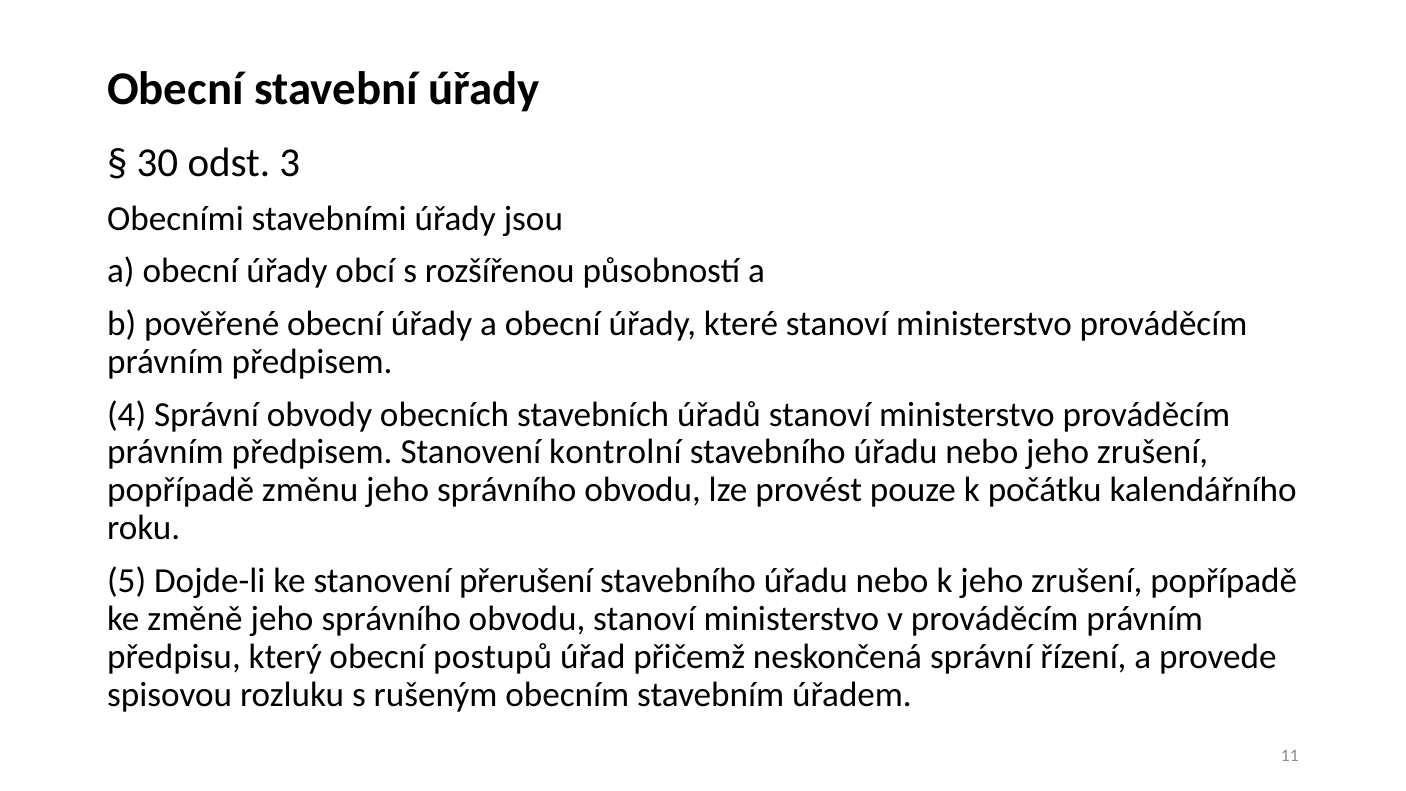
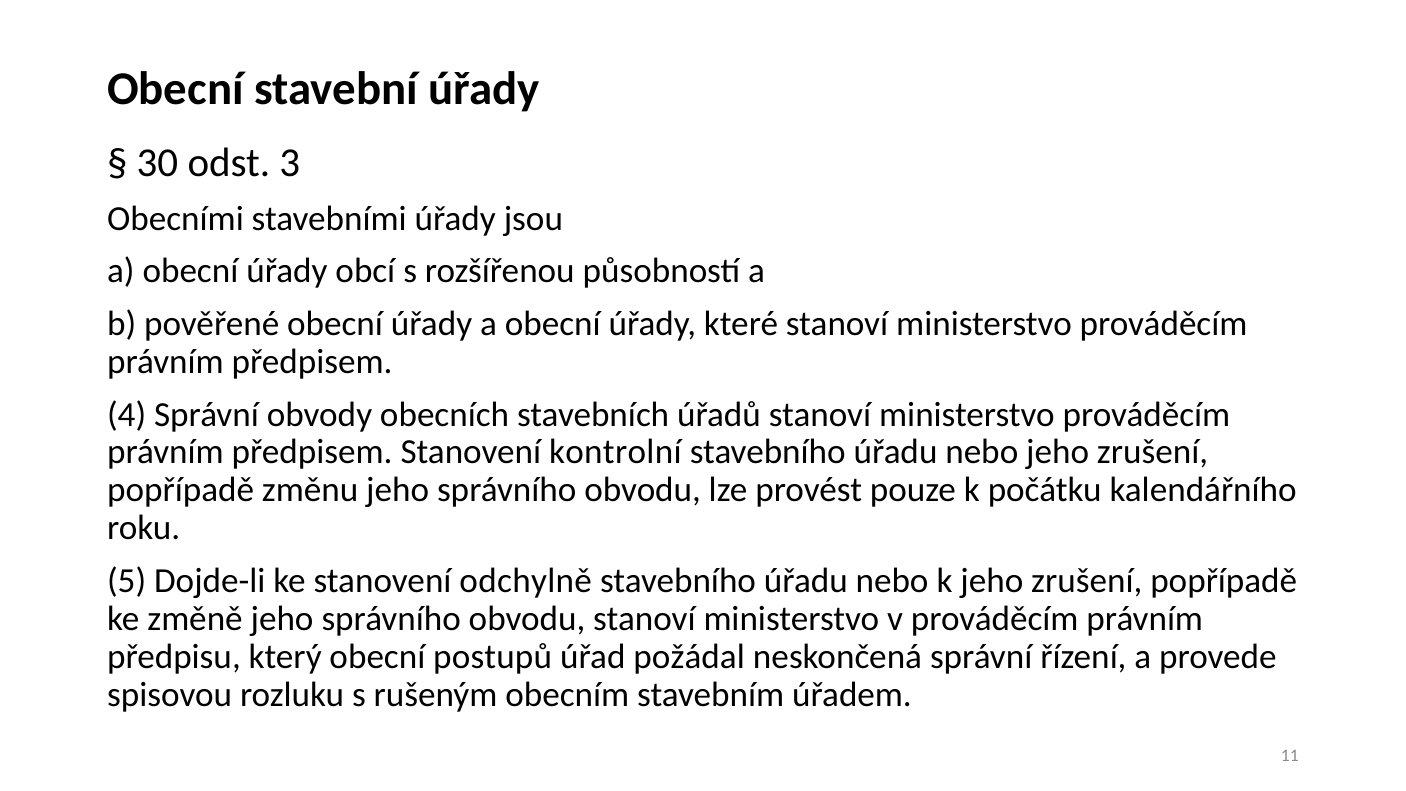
přerušení: přerušení -> odchylně
přičemž: přičemž -> požádal
